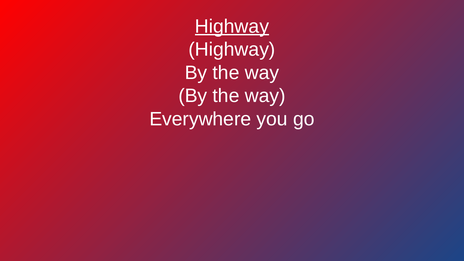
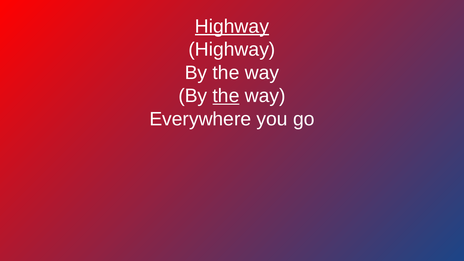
the at (226, 96) underline: none -> present
